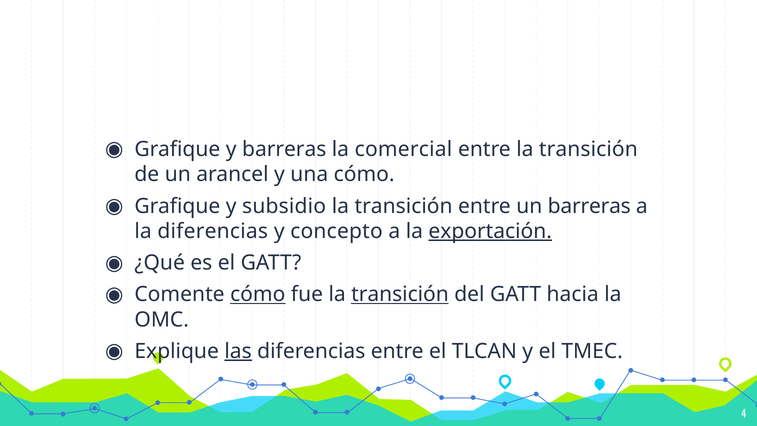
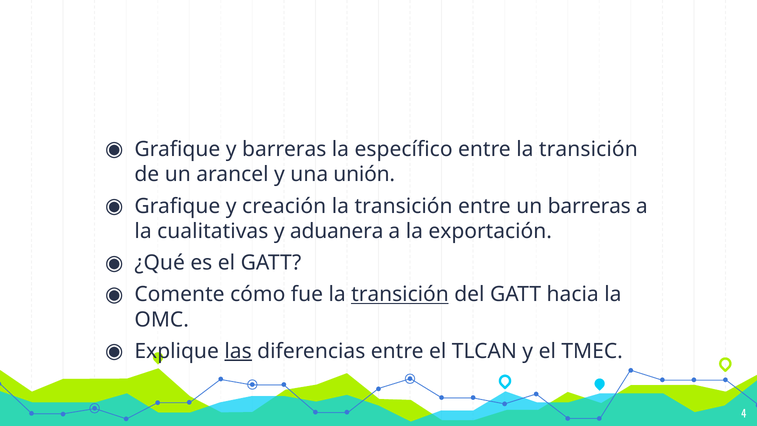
comercial: comercial -> específico
una cómo: cómo -> unión
subsidio: subsidio -> creación
la diferencias: diferencias -> cualitativas
concepto: concepto -> aduanera
exportación underline: present -> none
cómo at (258, 294) underline: present -> none
